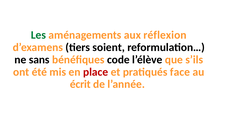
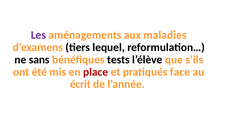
Les colour: green -> purple
réflexion: réflexion -> maladies
soient: soient -> lequel
code: code -> tests
